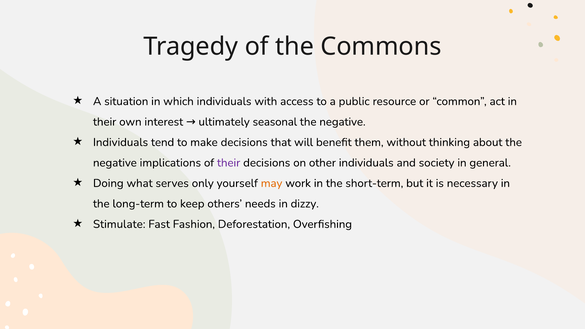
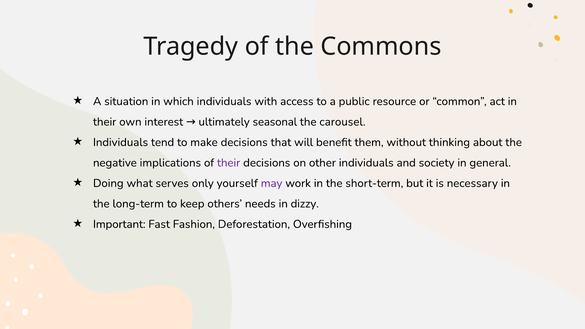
negative at (342, 122): negative -> carousel
may colour: orange -> purple
Stimulate: Stimulate -> Important
